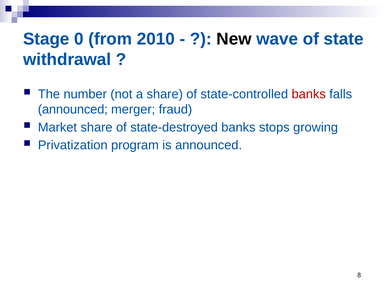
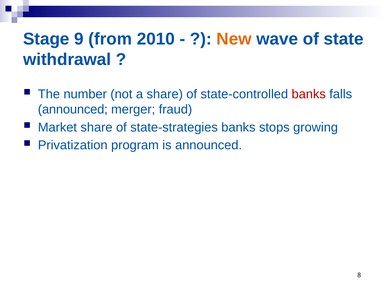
0: 0 -> 9
New colour: black -> orange
state-destroyed: state-destroyed -> state-strategies
